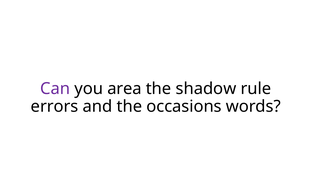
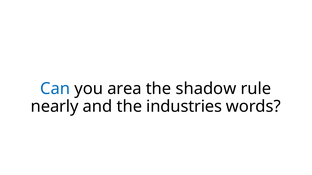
Can colour: purple -> blue
errors: errors -> nearly
occasions: occasions -> industries
